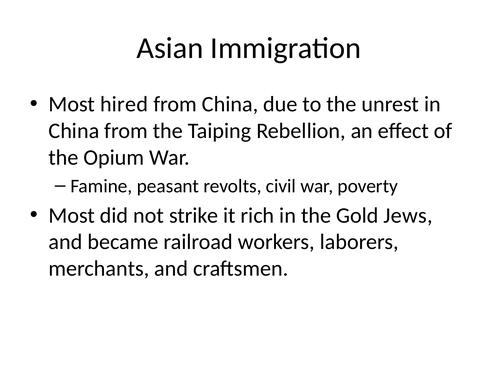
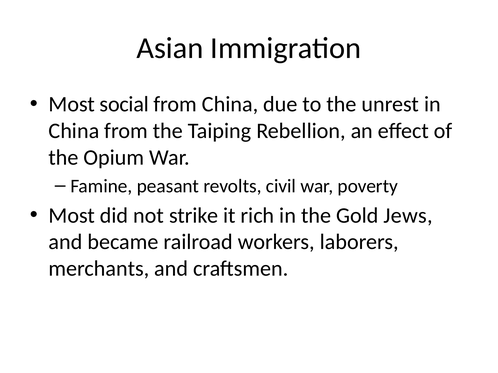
hired: hired -> social
